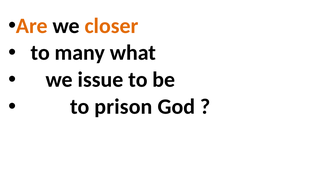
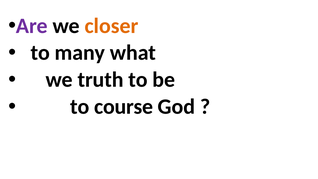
Are colour: orange -> purple
issue: issue -> truth
prison: prison -> course
